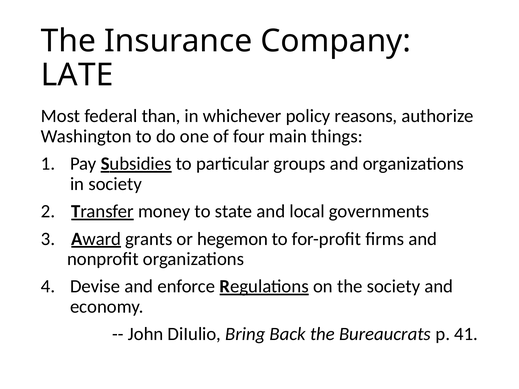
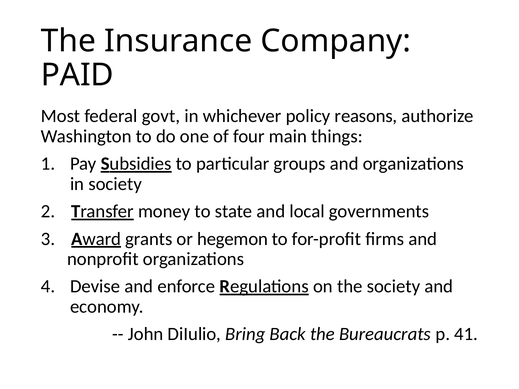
LATE: LATE -> PAID
than: than -> govt
